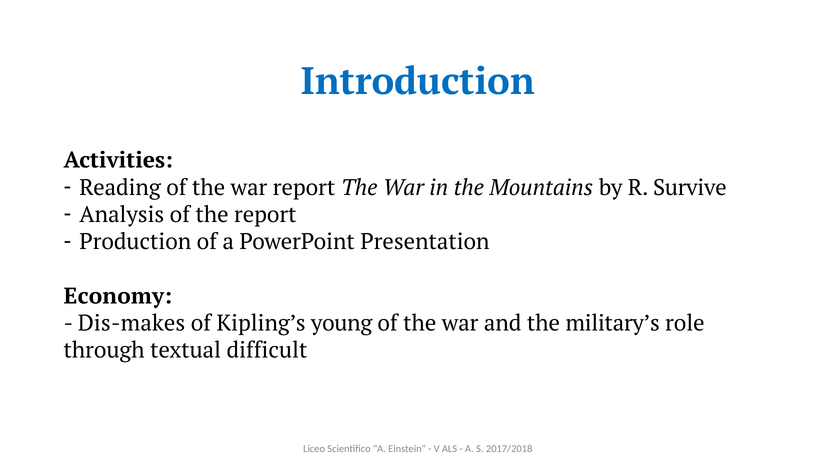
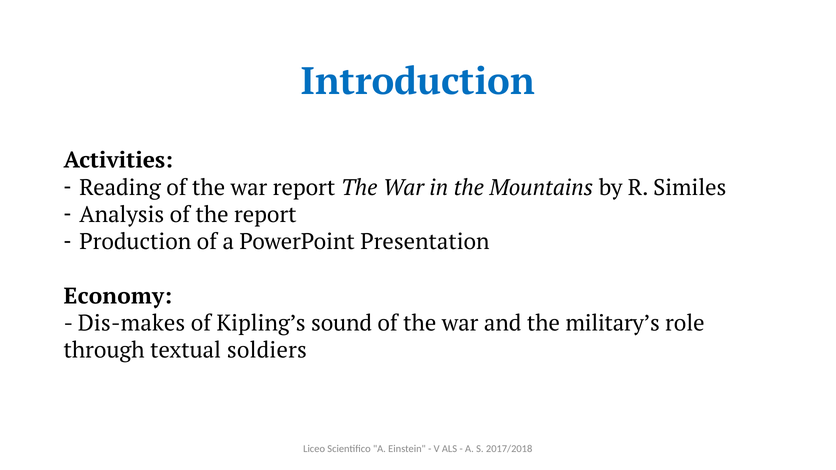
Survive: Survive -> Similes
young: young -> sound
difficult: difficult -> soldiers
